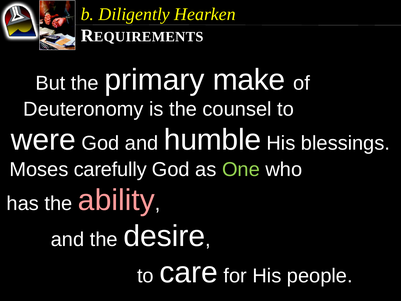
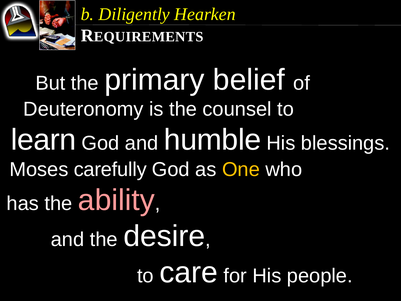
make: make -> belief
were: were -> learn
One colour: light green -> yellow
